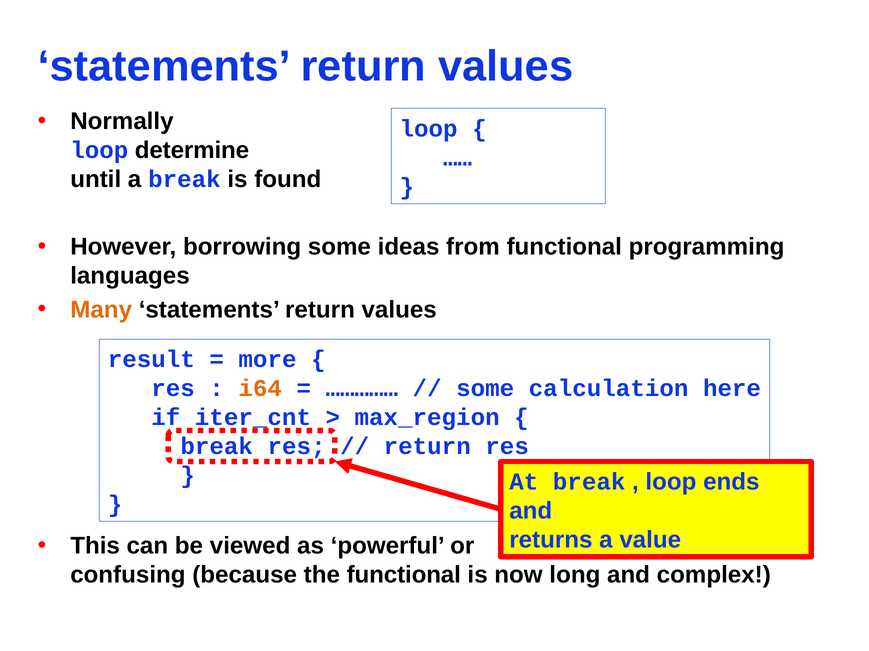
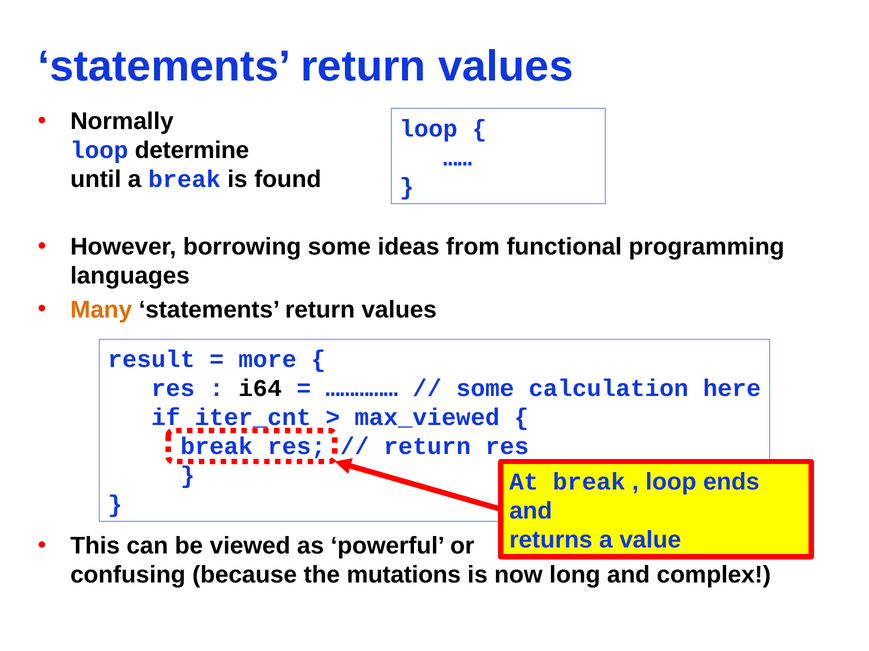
i64 colour: orange -> black
max_region: max_region -> max_viewed
the functional: functional -> mutations
